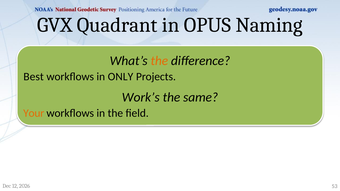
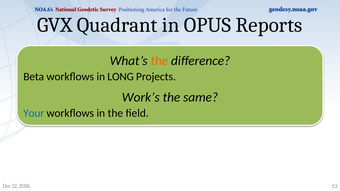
Naming: Naming -> Reports
Best: Best -> Beta
ONLY: ONLY -> LONG
Your colour: orange -> blue
